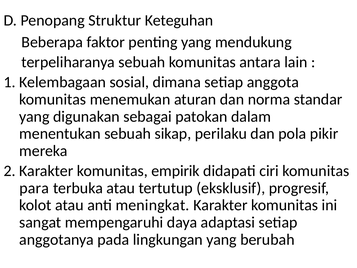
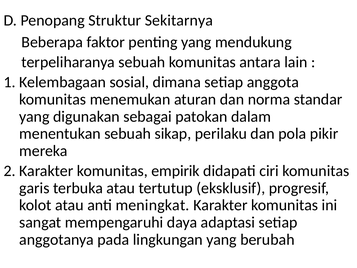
Keteguhan: Keteguhan -> Sekitarnya
para: para -> garis
